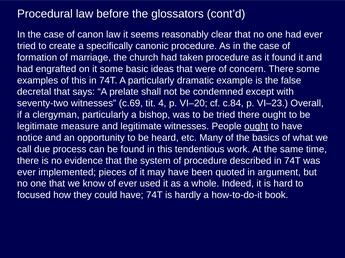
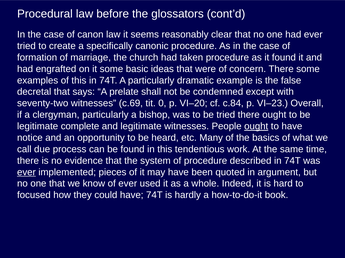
4: 4 -> 0
measure: measure -> complete
ever at (26, 173) underline: none -> present
